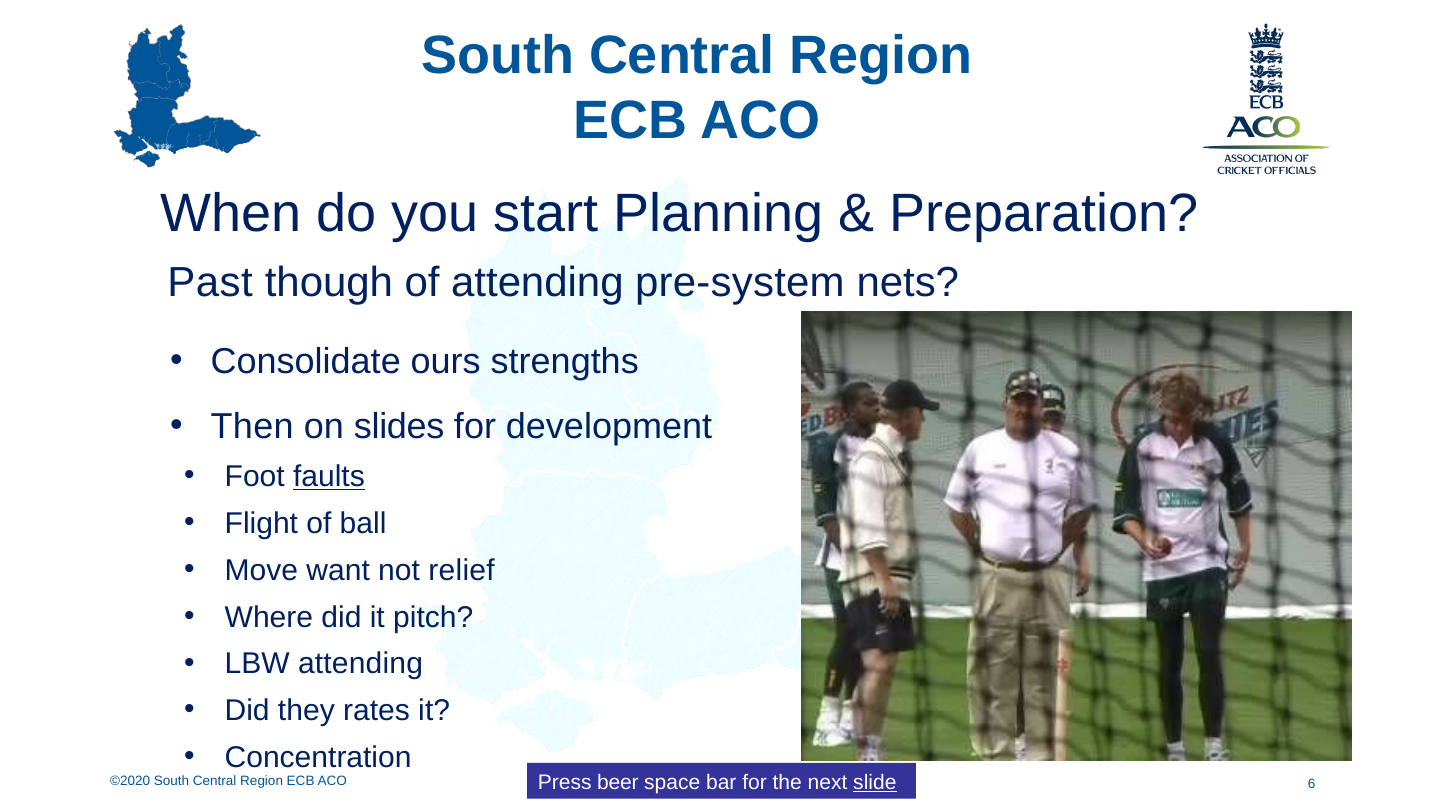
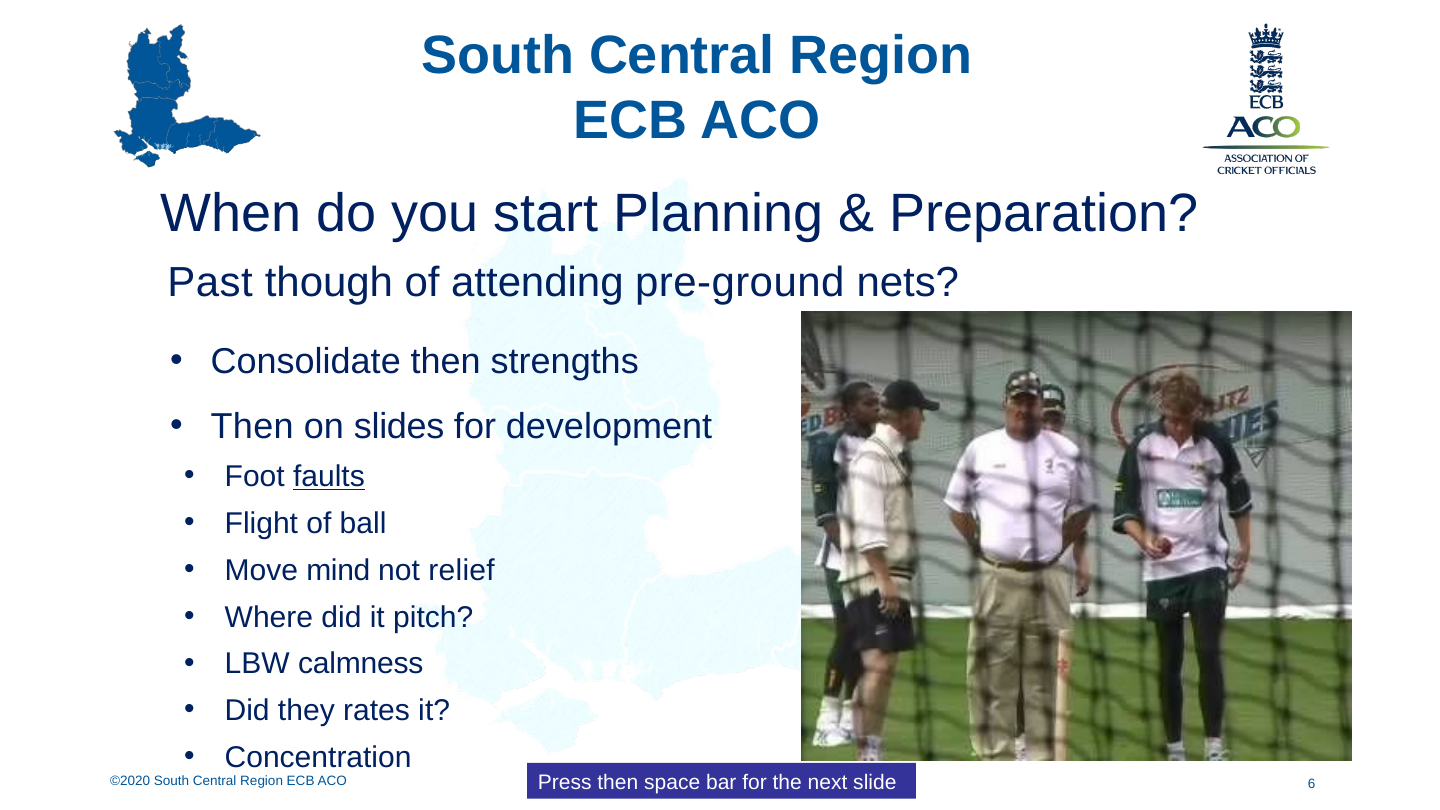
pre-system: pre-system -> pre-ground
Consolidate ours: ours -> then
want: want -> mind
LBW attending: attending -> calmness
Press beer: beer -> then
slide underline: present -> none
